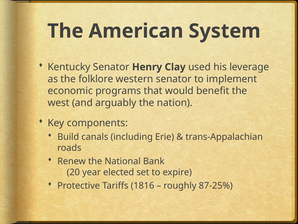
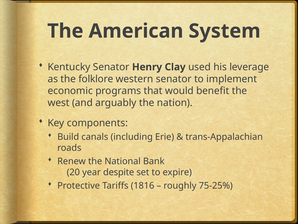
elected: elected -> despite
87-25%: 87-25% -> 75-25%
